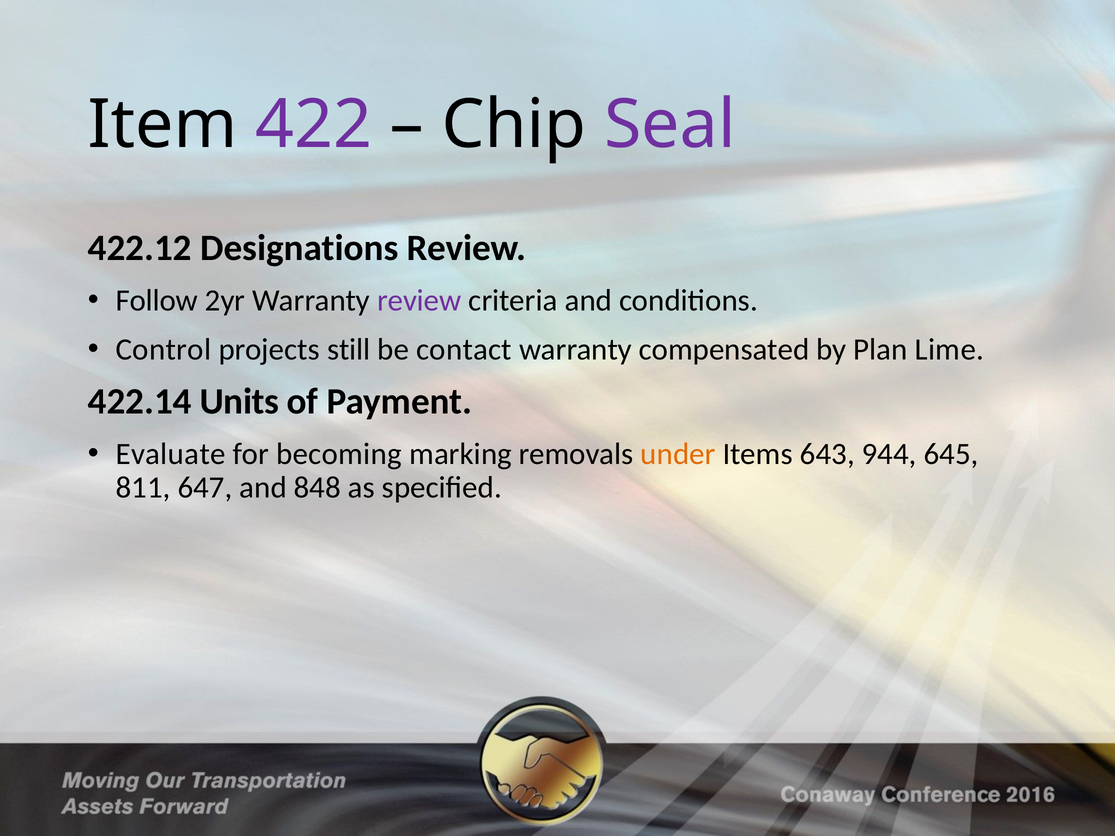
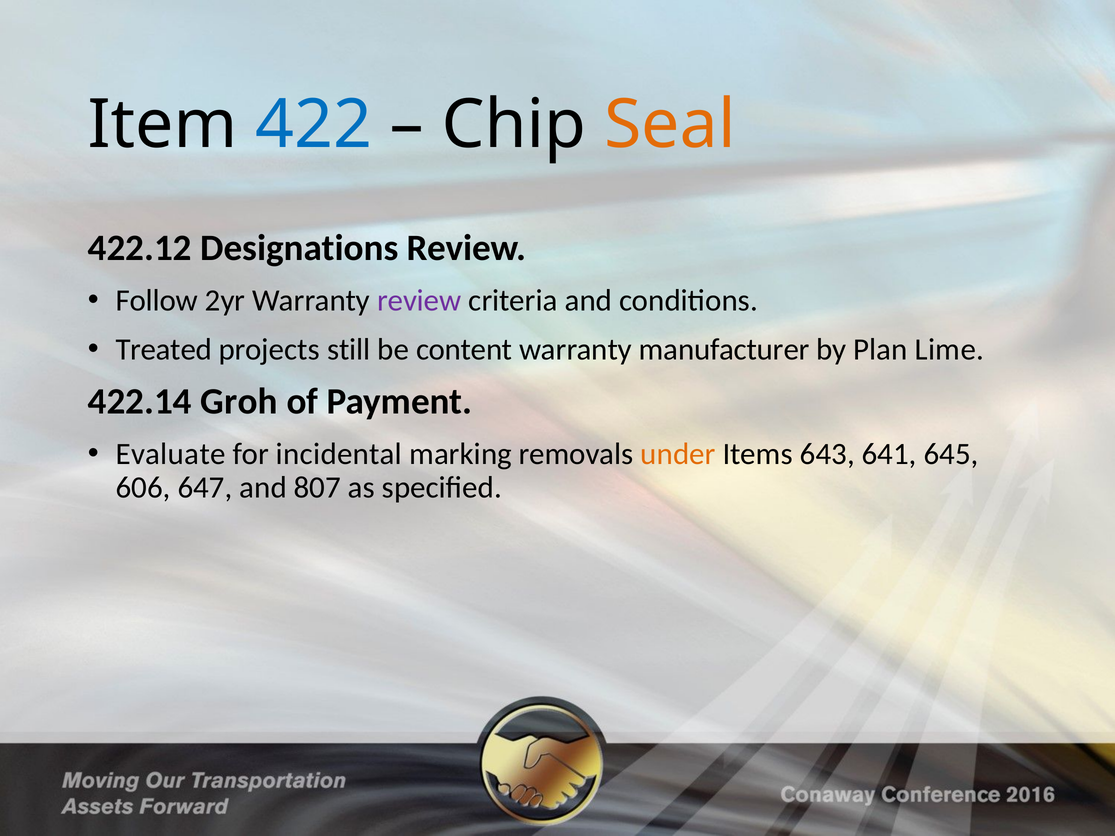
422 colour: purple -> blue
Seal colour: purple -> orange
Control: Control -> Treated
contact: contact -> content
compensated: compensated -> manufacturer
Units: Units -> Groh
becoming: becoming -> incidental
944: 944 -> 641
811: 811 -> 606
848: 848 -> 807
